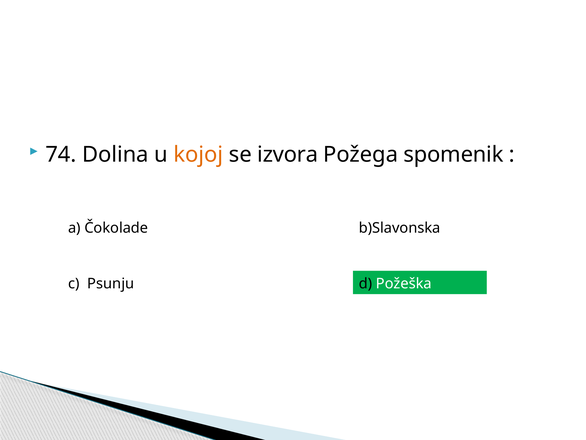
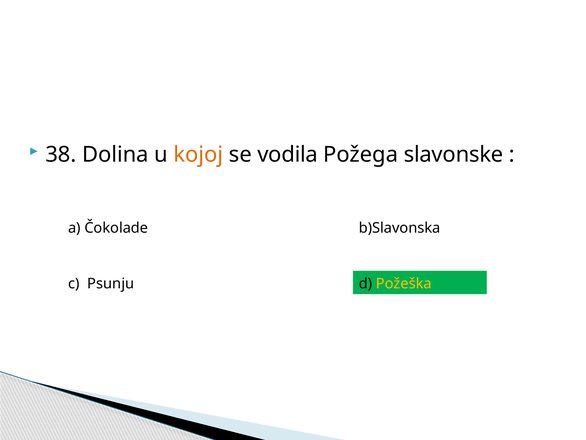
74: 74 -> 38
izvora: izvora -> vodila
spomenik: spomenik -> slavonske
Požeška colour: white -> yellow
